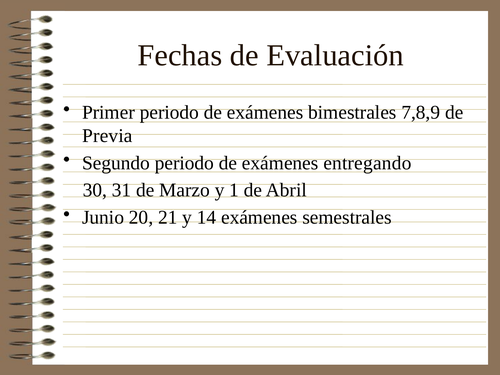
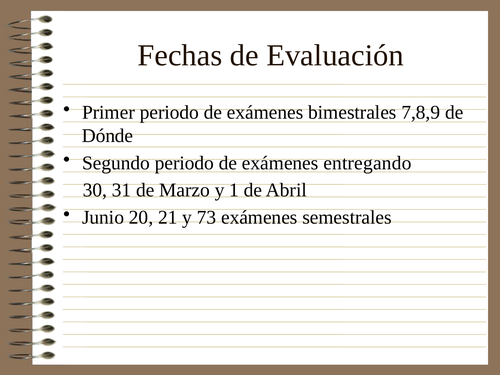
Previa: Previa -> Dónde
14: 14 -> 73
